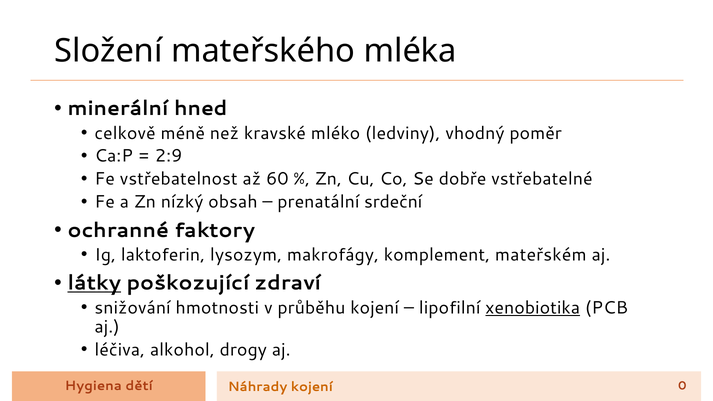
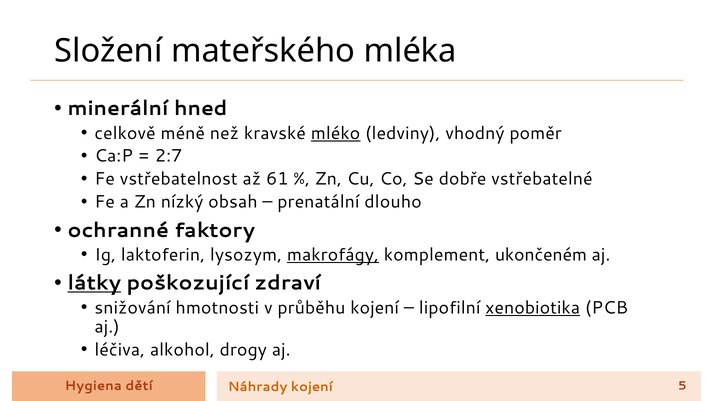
mléko underline: none -> present
2:9: 2:9 -> 2:7
60: 60 -> 61
srdeční: srdeční -> dlouho
makrofágy underline: none -> present
mateřském: mateřském -> ukončeném
0: 0 -> 5
